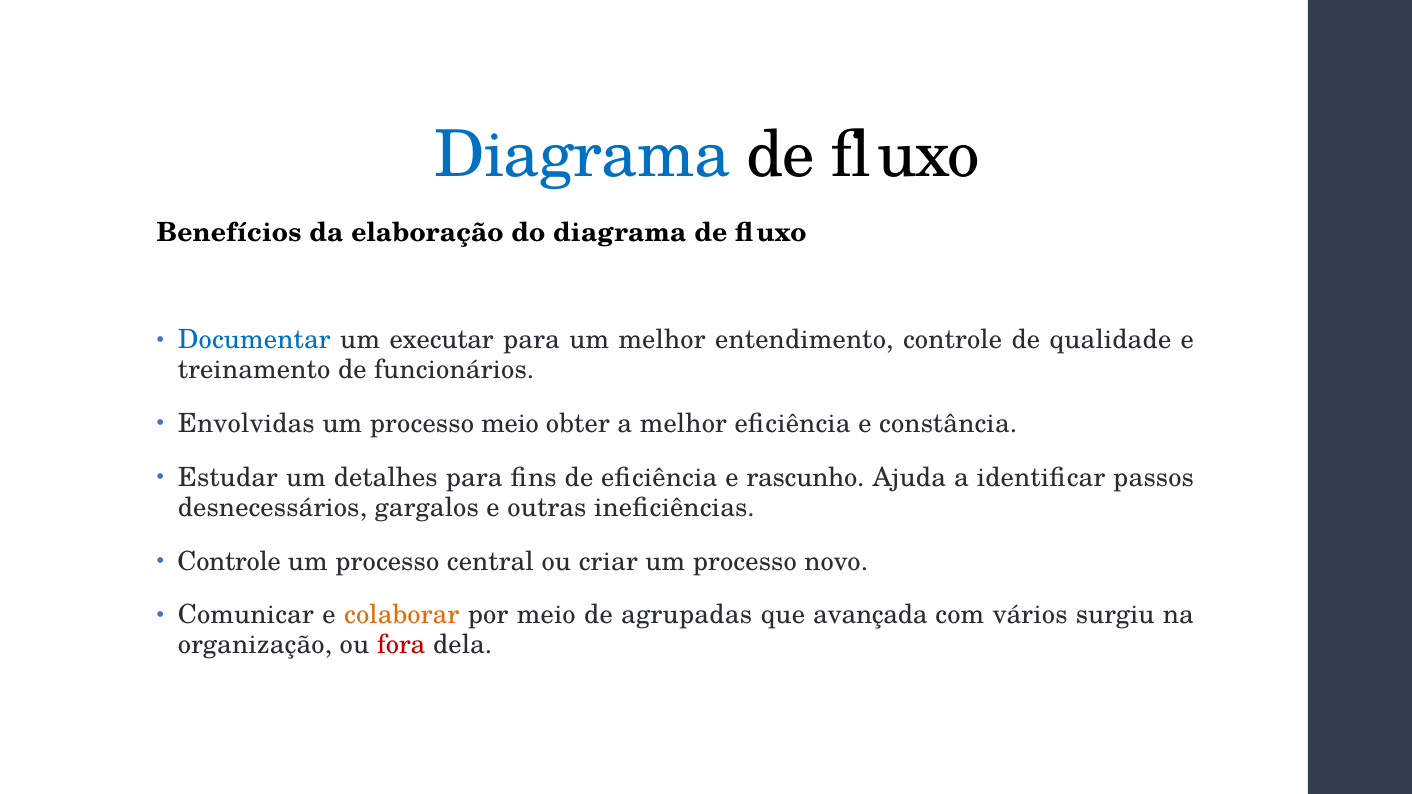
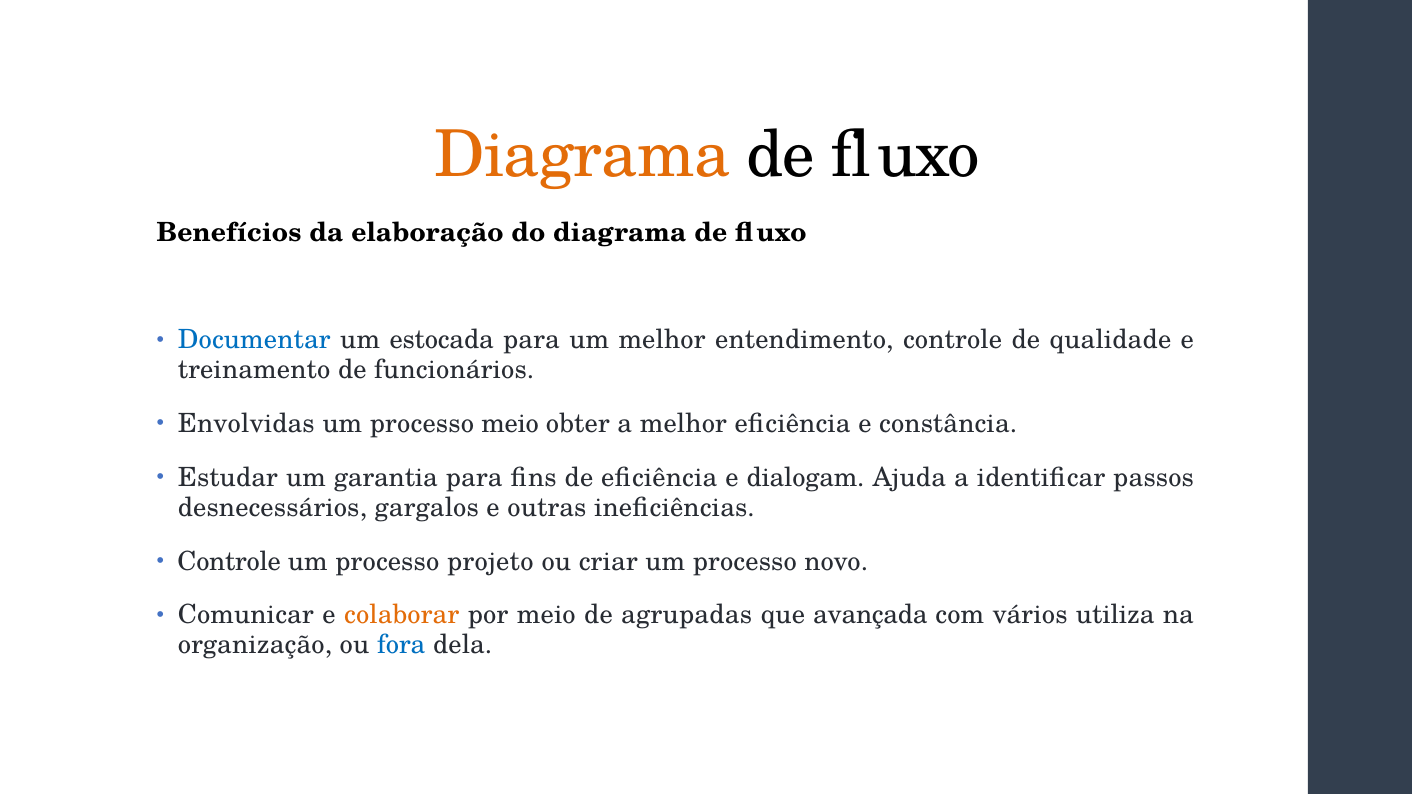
Diagrama at (582, 155) colour: blue -> orange
executar: executar -> estocada
detalhes: detalhes -> garantia
rascunho: rascunho -> dialogam
central: central -> projeto
surgiu: surgiu -> utiliza
fora colour: red -> blue
